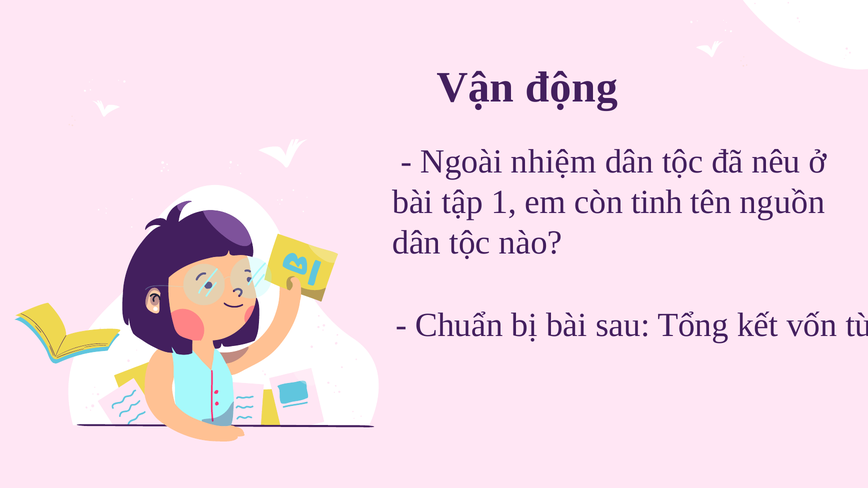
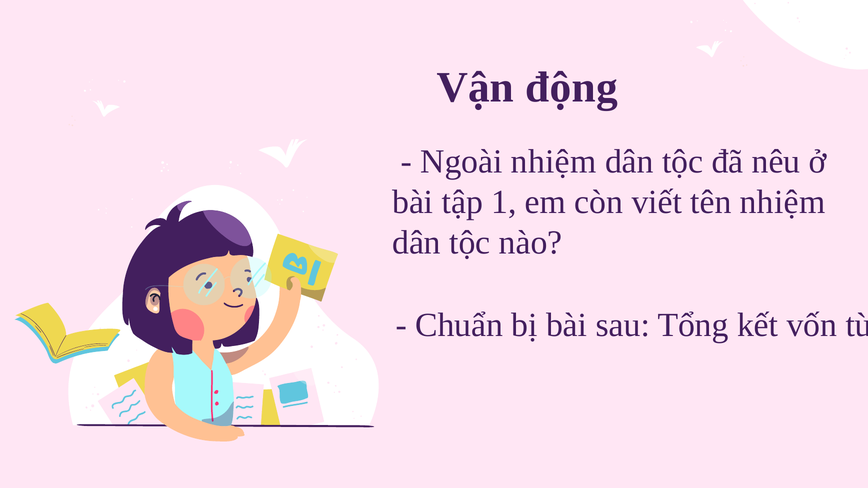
tinh: tinh -> viết
tên nguồn: nguồn -> nhiệm
